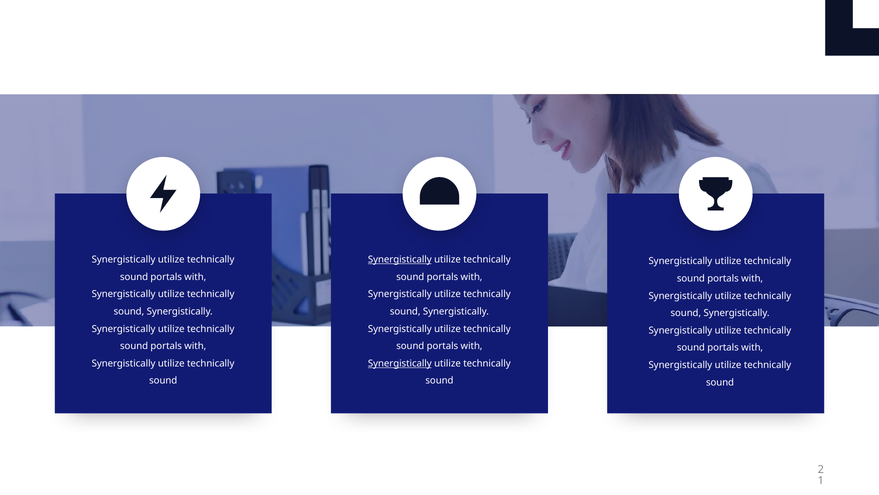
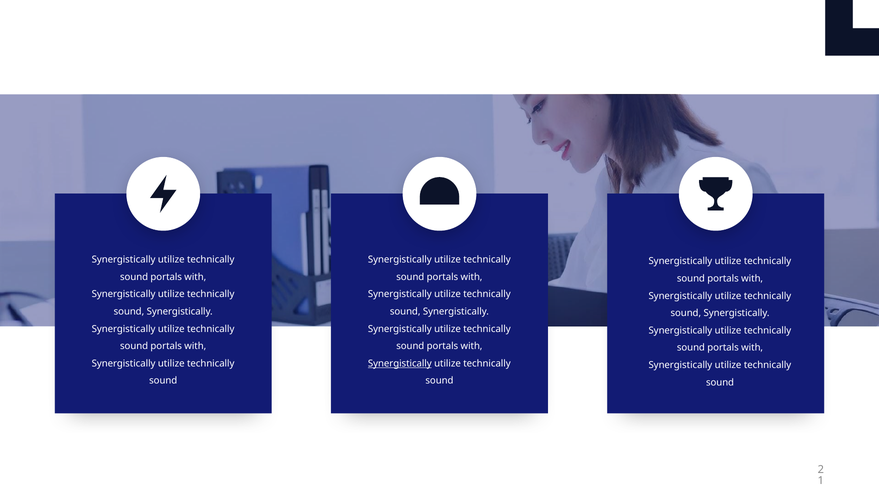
Synergistically at (400, 259) underline: present -> none
